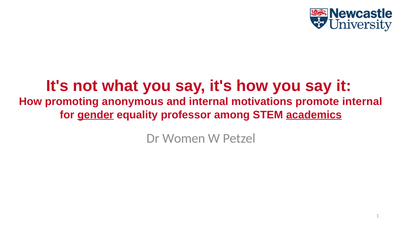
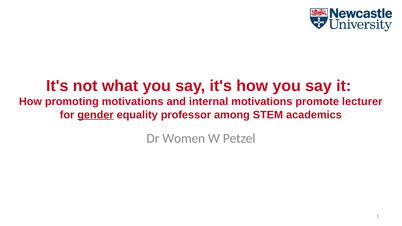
promoting anonymous: anonymous -> motivations
promote internal: internal -> lecturer
academics underline: present -> none
